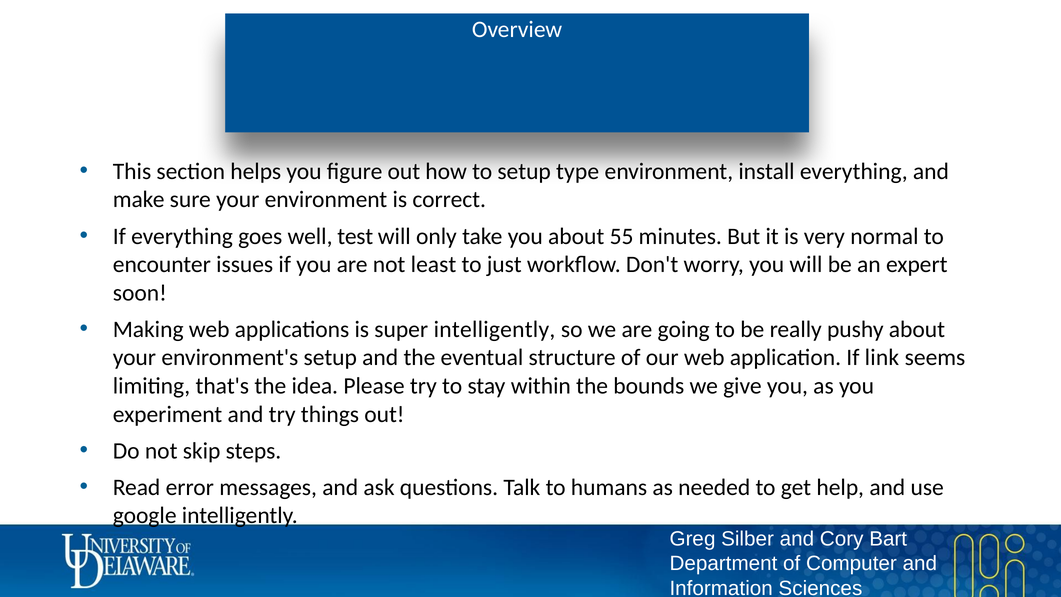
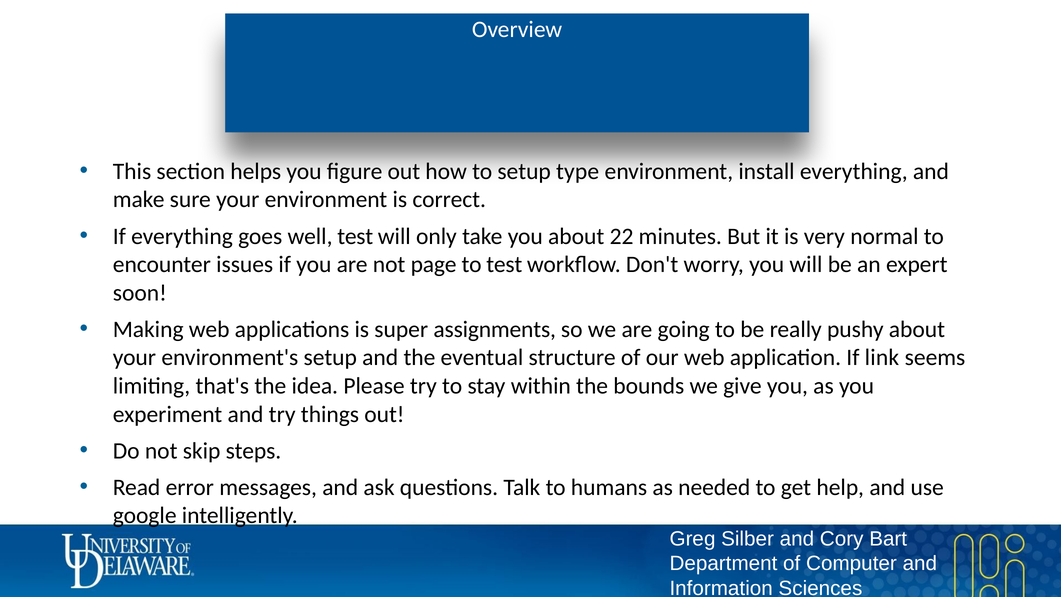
55: 55 -> 22
least: least -> page
to just: just -> test
super intelligently: intelligently -> assignments
